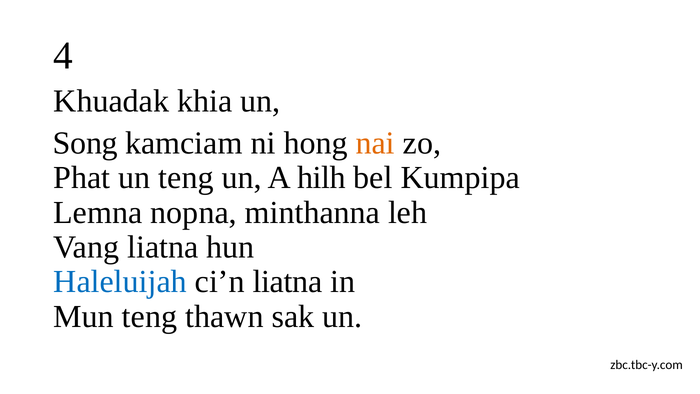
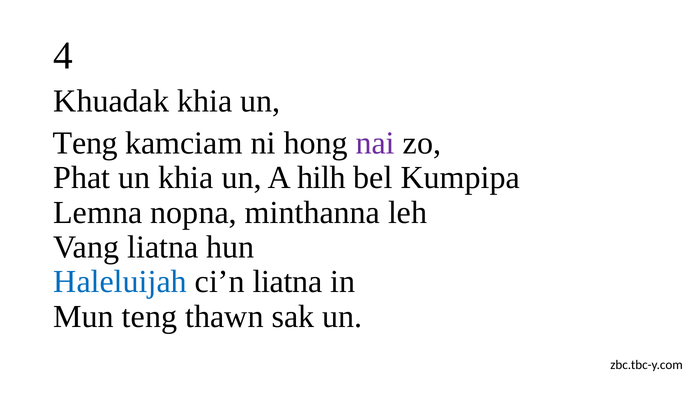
Song at (85, 143): Song -> Teng
nai colour: orange -> purple
un teng: teng -> khia
